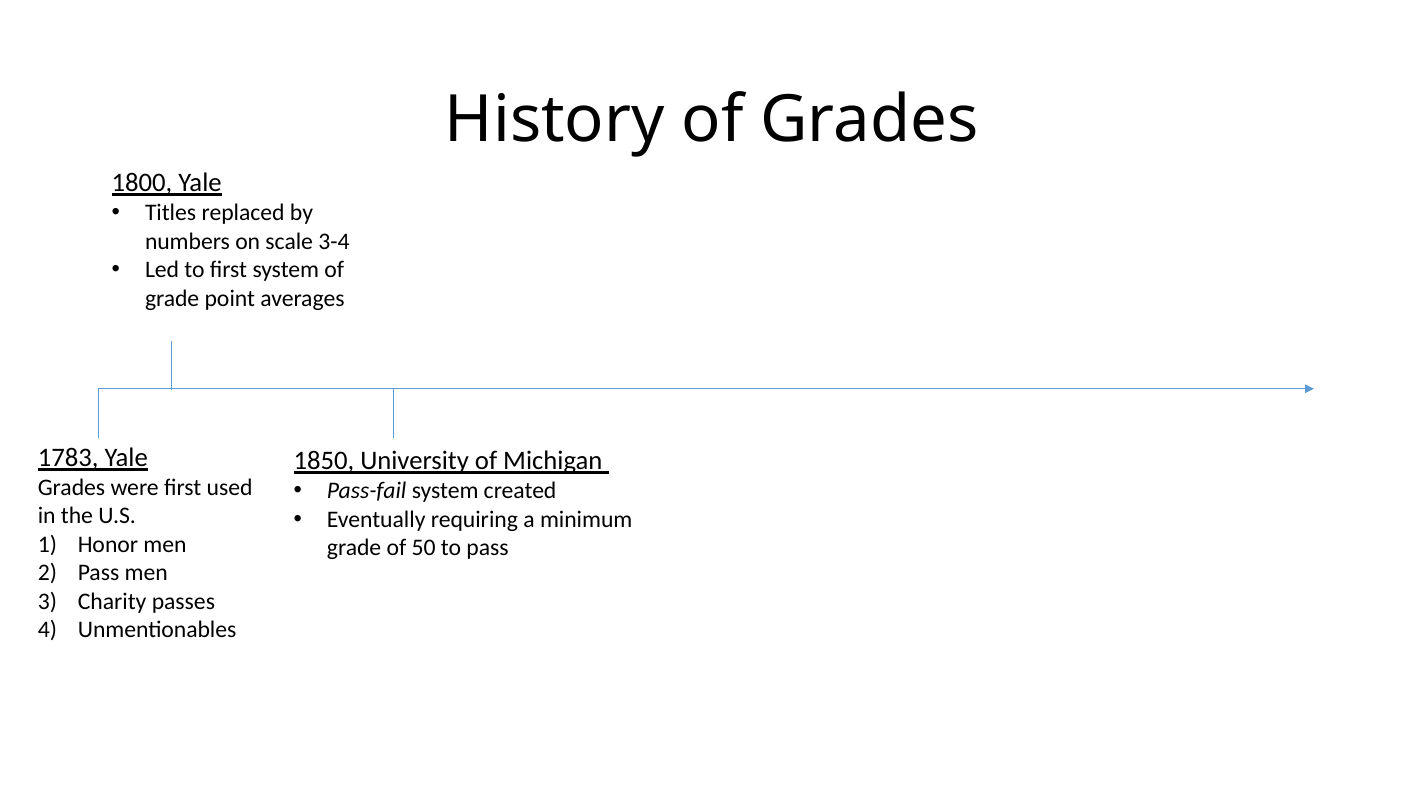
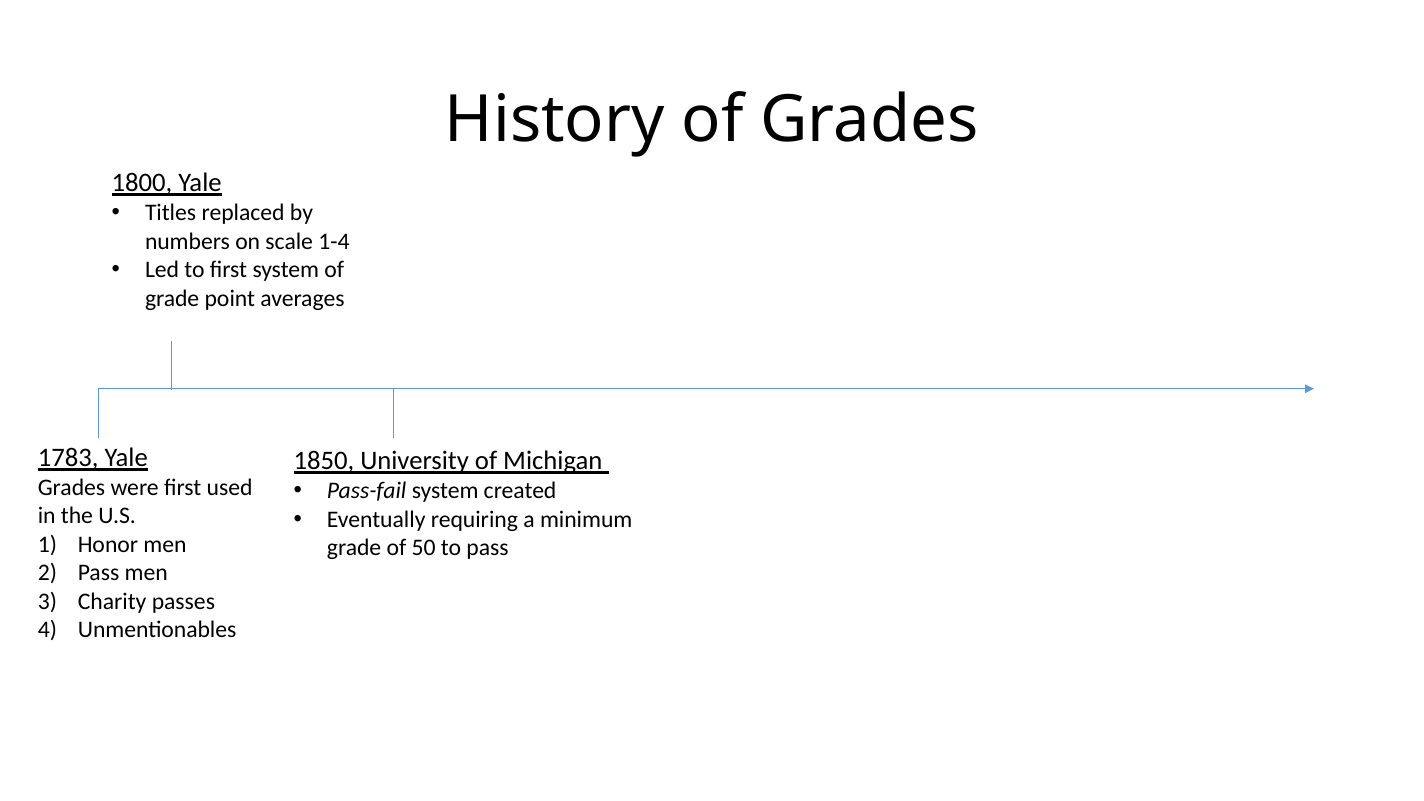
3-4: 3-4 -> 1-4
